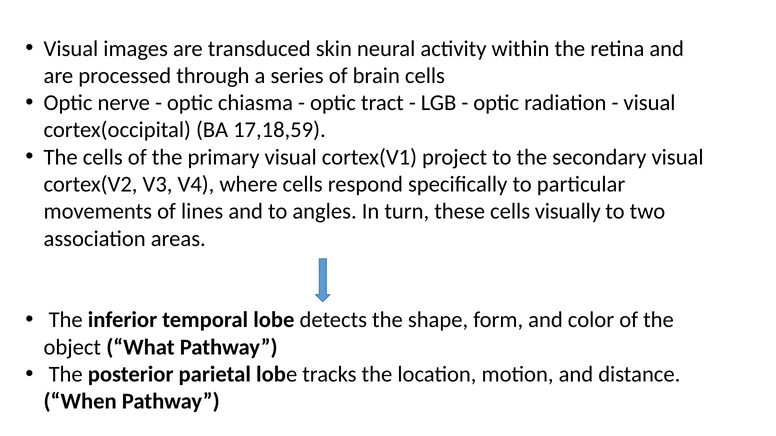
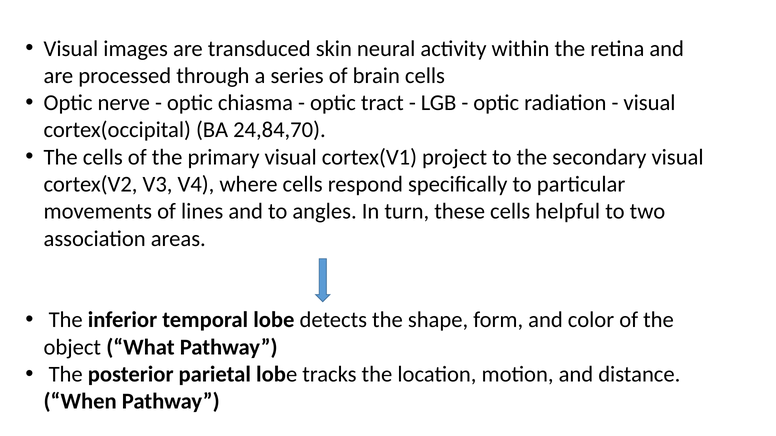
17,18,59: 17,18,59 -> 24,84,70
visually: visually -> helpful
